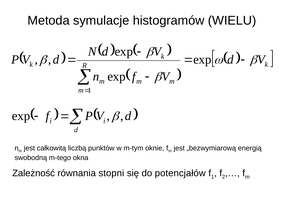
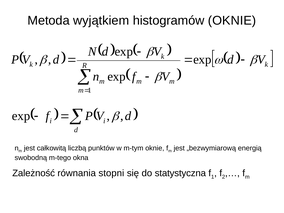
symulacje: symulacje -> wyjątkiem
histogramów WIELU: WIELU -> OKNIE
potencjałów: potencjałów -> statystyczna
